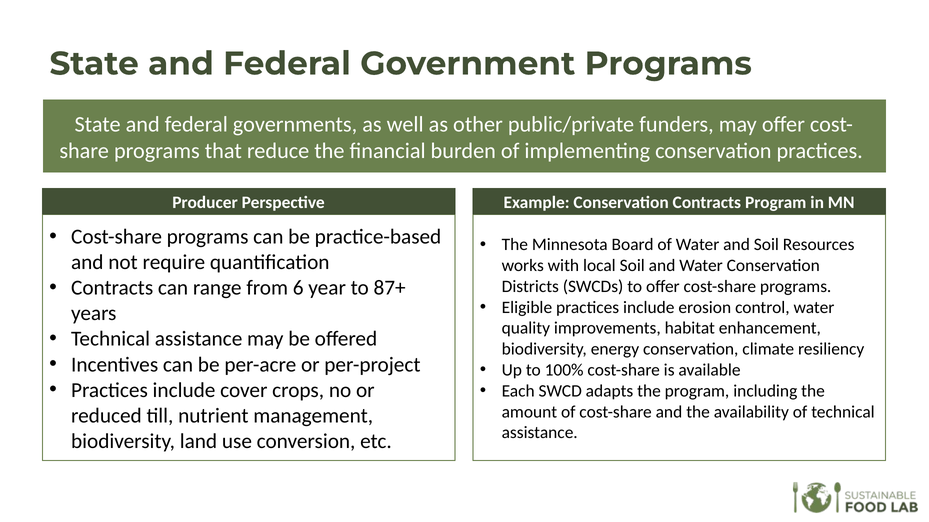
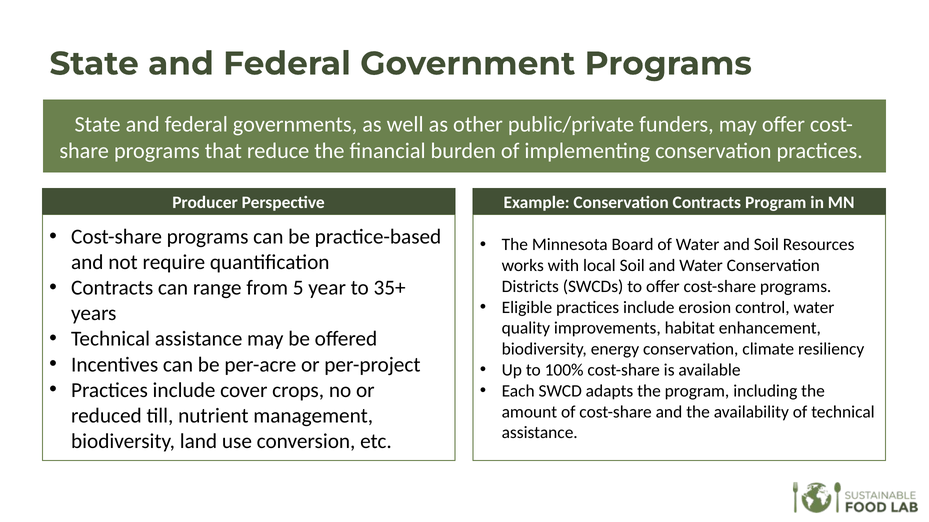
6: 6 -> 5
87+: 87+ -> 35+
